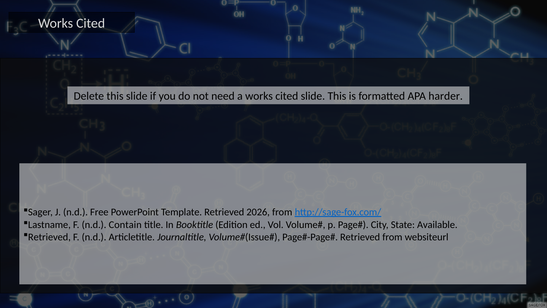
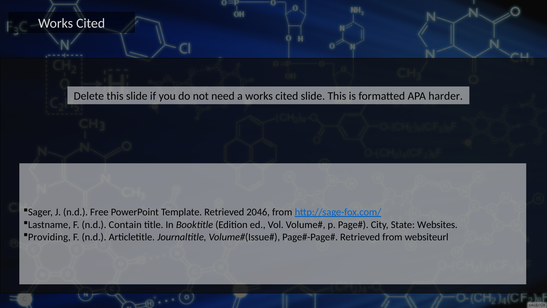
2026: 2026 -> 2046
Available: Available -> Websites
Retrieved at (49, 237): Retrieved -> Providing
